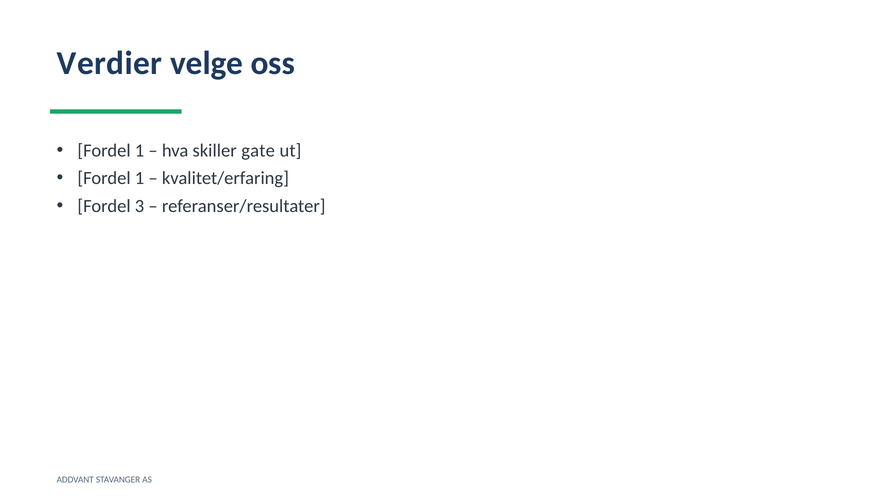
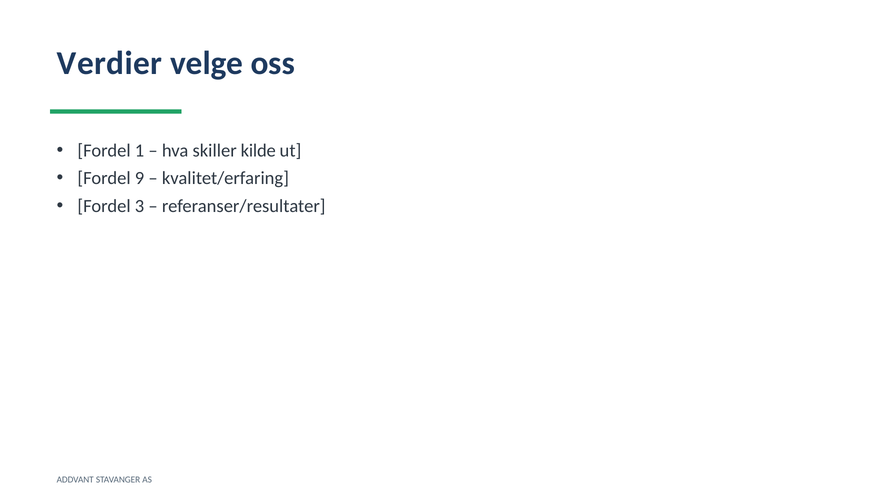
gate: gate -> kilde
1 at (140, 179): 1 -> 9
